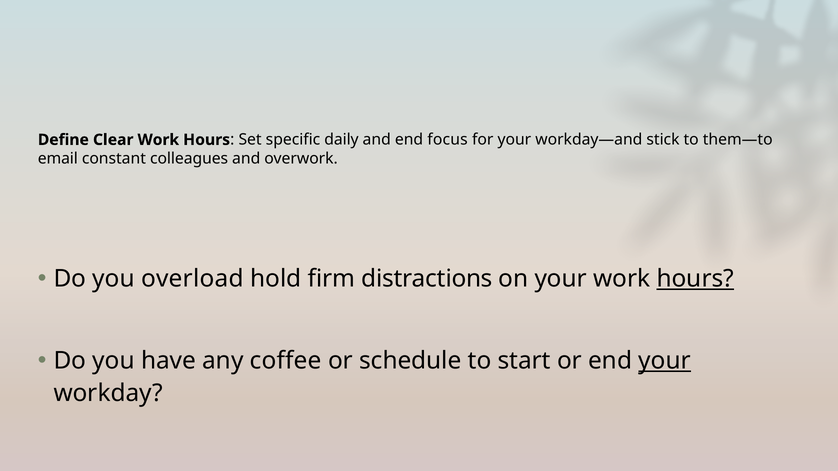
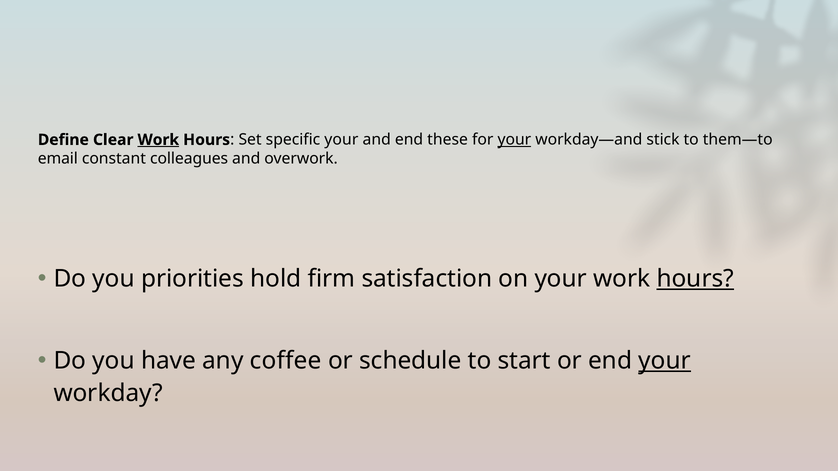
Work at (158, 140) underline: none -> present
specific daily: daily -> your
focus: focus -> these
your at (514, 140) underline: none -> present
overload: overload -> priorities
distractions: distractions -> satisfaction
